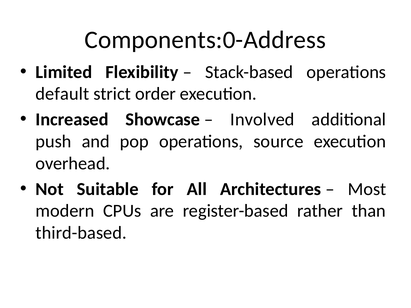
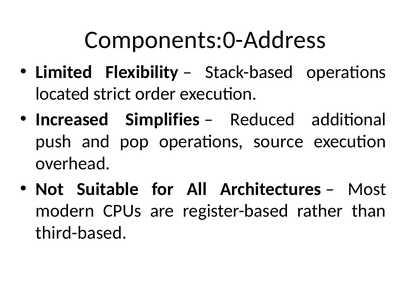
default: default -> located
Showcase: Showcase -> Simplifies
Involved: Involved -> Reduced
